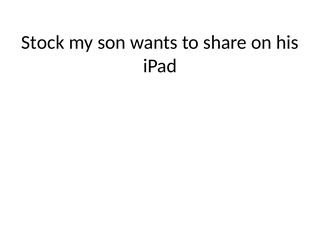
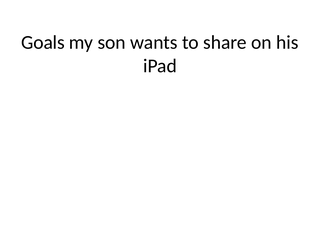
Stock: Stock -> Goals
